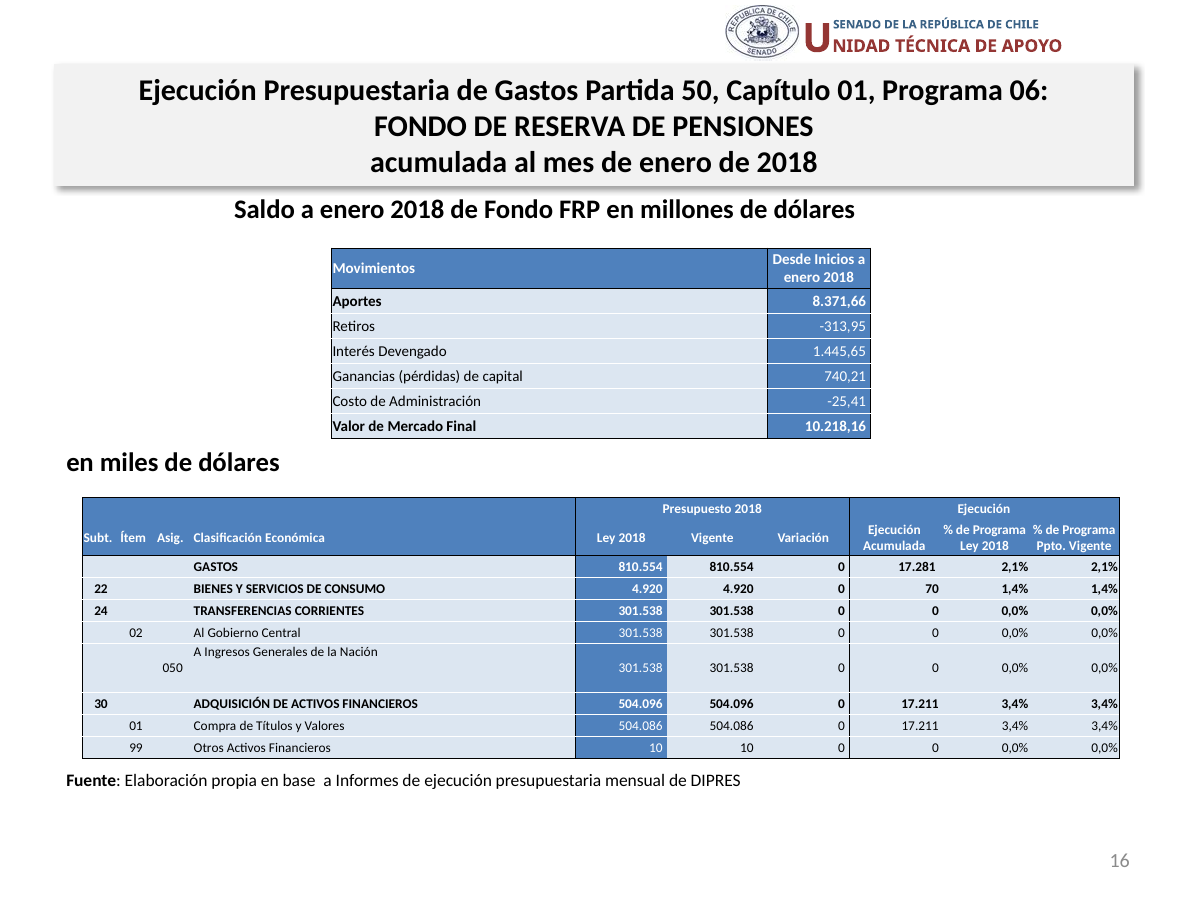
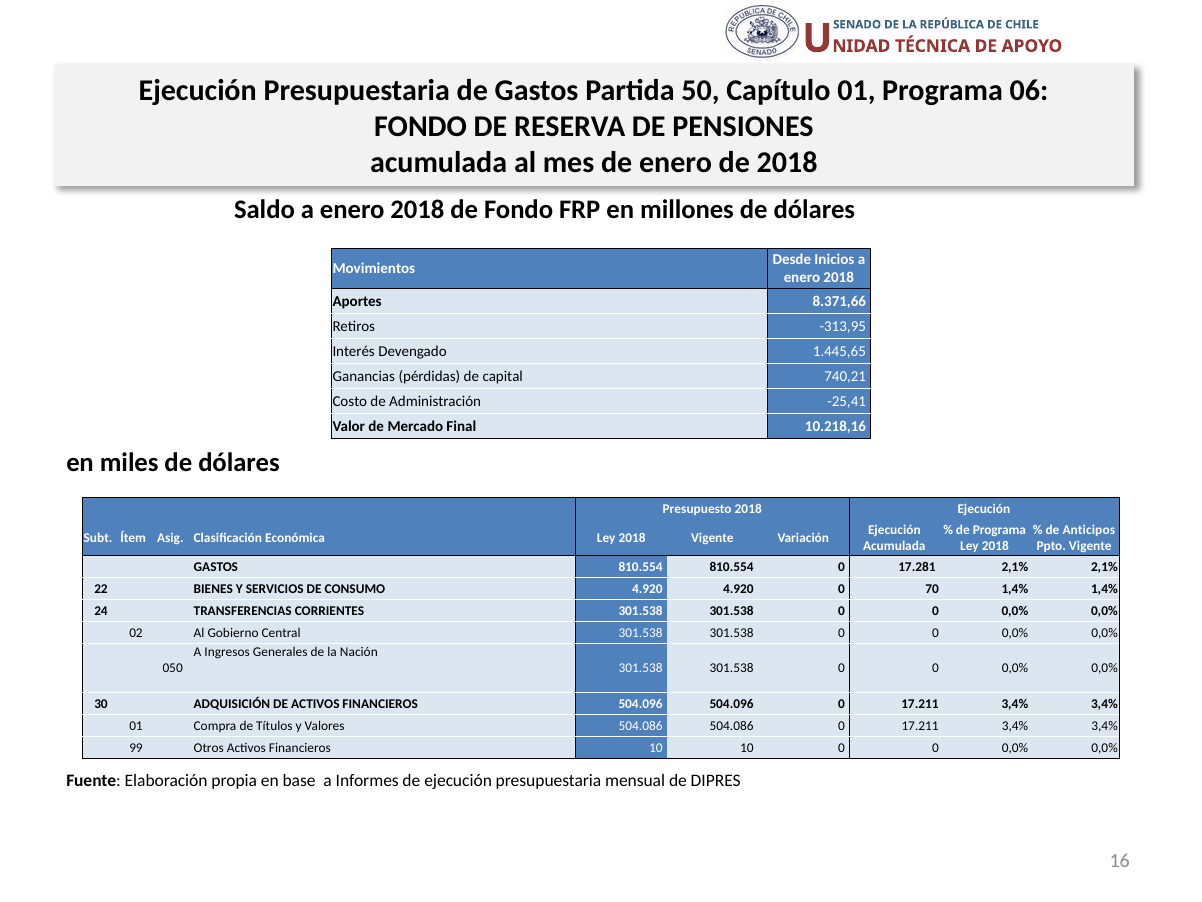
Programa at (1089, 530): Programa -> Anticipos
